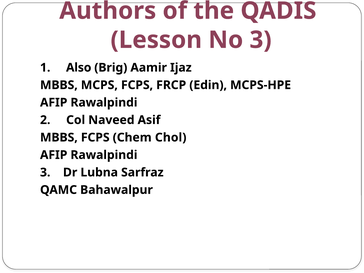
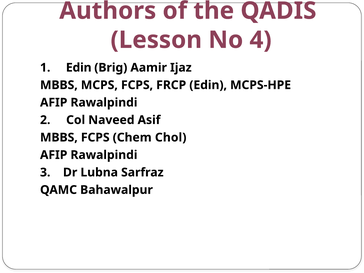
No 3: 3 -> 4
1 Also: Also -> Edin
